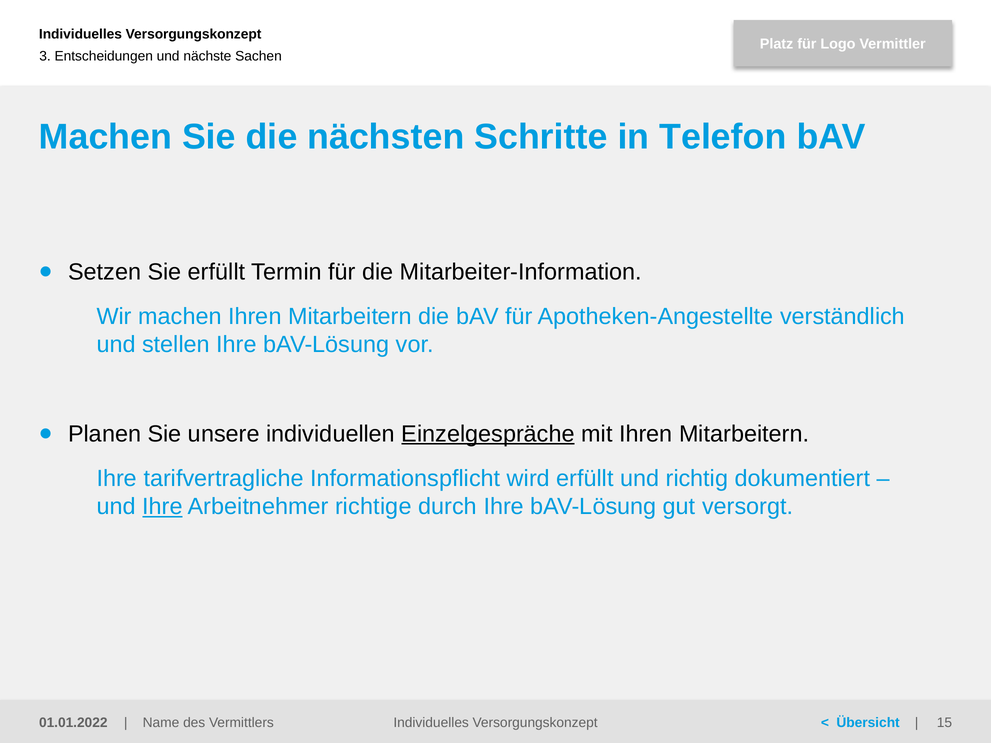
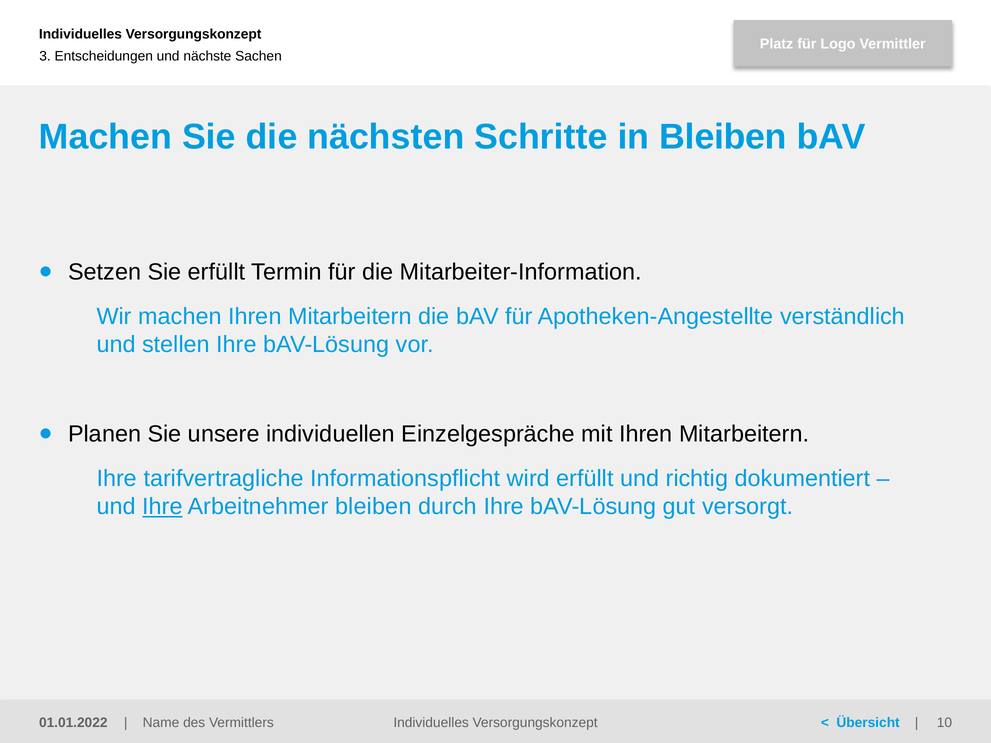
in Telefon: Telefon -> Bleiben
Einzelgespräche underline: present -> none
Arbeitnehmer richtige: richtige -> bleiben
15: 15 -> 10
